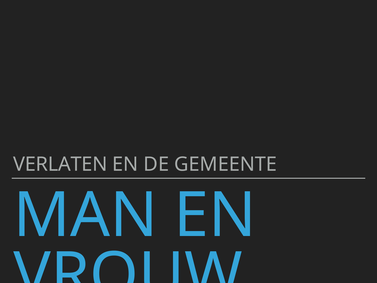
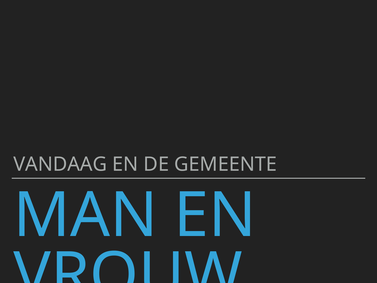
VERLATEN: VERLATEN -> VANDAAG
